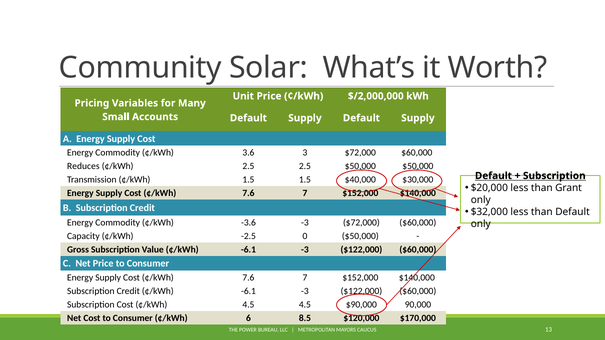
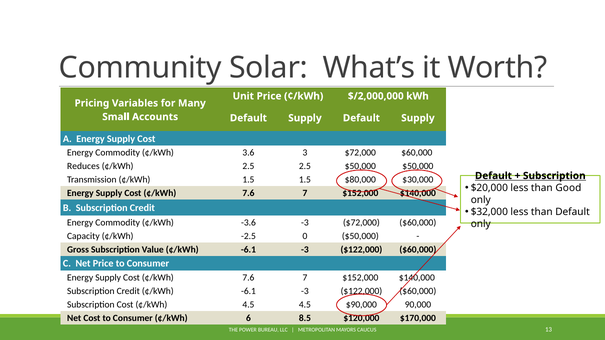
$40,000: $40,000 -> $80,000
Grant: Grant -> Good
